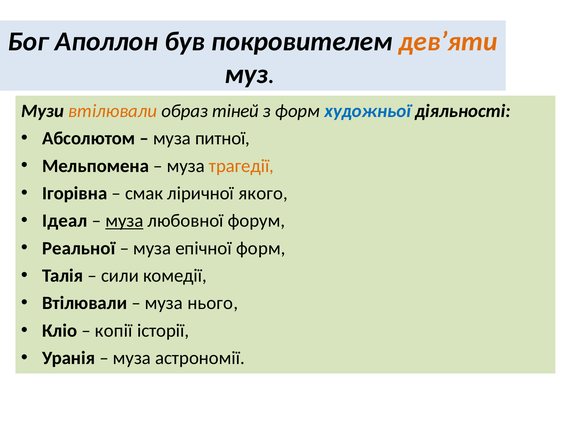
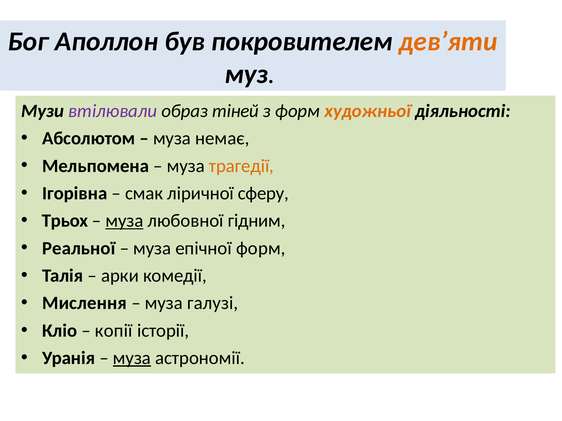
втілювали at (113, 111) colour: orange -> purple
художньої colour: blue -> orange
питної: питної -> немає
якого: якого -> сферу
Ідеал: Ідеал -> Трьох
форум: форум -> гідним
сили: сили -> арки
Втілювали at (85, 303): Втілювали -> Мислення
нього: нього -> галузі
муза at (132, 358) underline: none -> present
